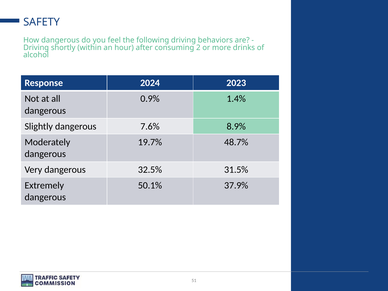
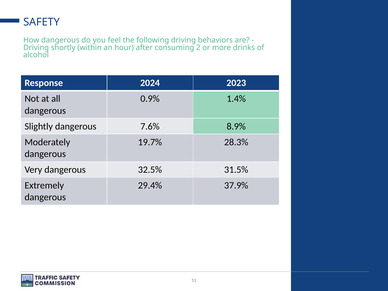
48.7%: 48.7% -> 28.3%
50.1%: 50.1% -> 29.4%
